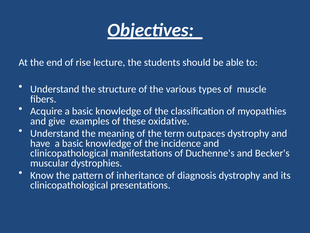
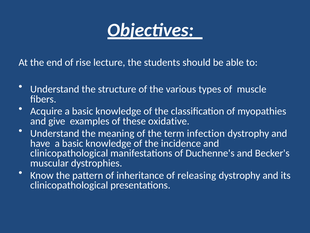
outpaces: outpaces -> infection
diagnosis: diagnosis -> releasing
